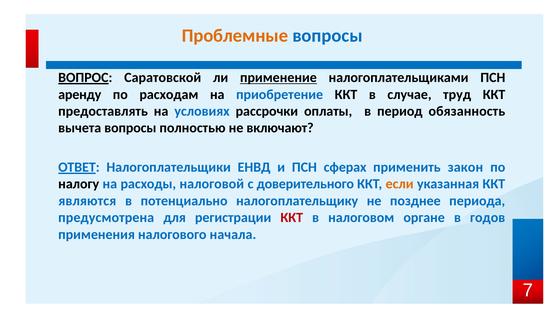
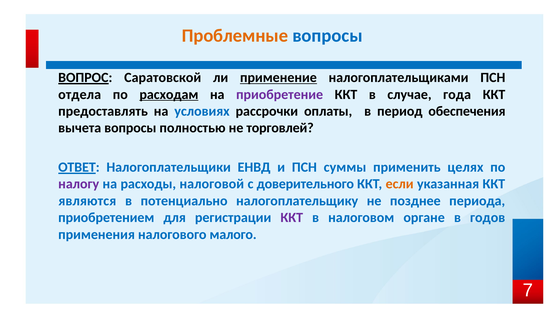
аренду: аренду -> отдела
расходам underline: none -> present
приобретение colour: blue -> purple
труд: труд -> года
обязанность: обязанность -> обеспечения
включают: включают -> торговлей
сферах: сферах -> суммы
закон: закон -> целях
налогу colour: black -> purple
предусмотрена: предусмотрена -> приобретением
ККТ at (292, 217) colour: red -> purple
начала: начала -> малого
